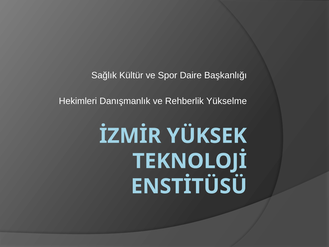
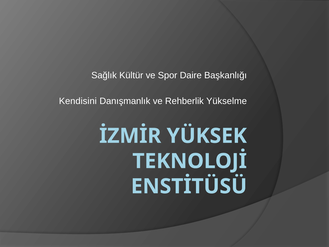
Hekimleri: Hekimleri -> Kendisini
